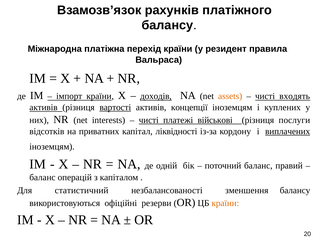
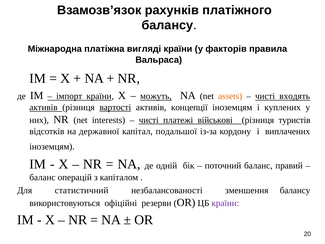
перехід: перехід -> вигляді
резидент: резидент -> факторів
доходів: доходів -> можуть
послуги: послуги -> туристів
приватних: приватних -> державної
ліквідності: ліквідності -> подальшої
виплачених underline: present -> none
країни at (225, 203) colour: orange -> purple
